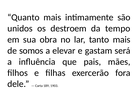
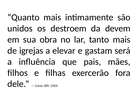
tempo: tempo -> devem
somos: somos -> igrejas
